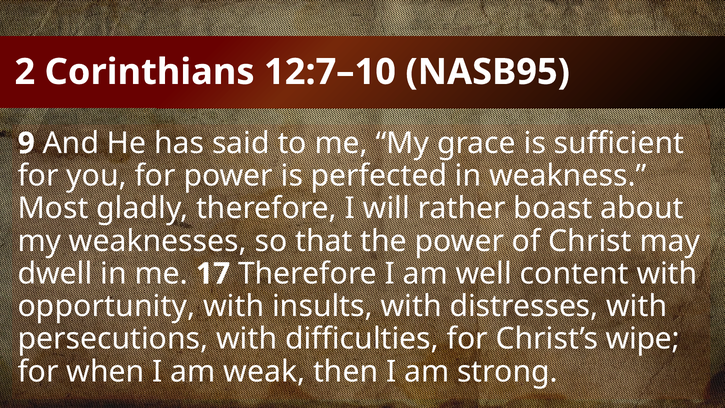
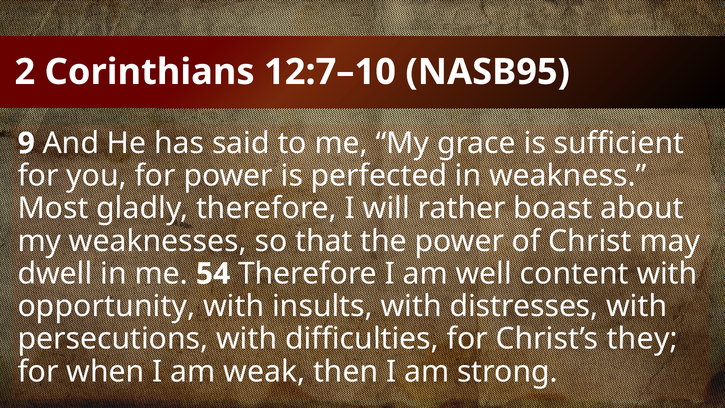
17: 17 -> 54
wipe: wipe -> they
